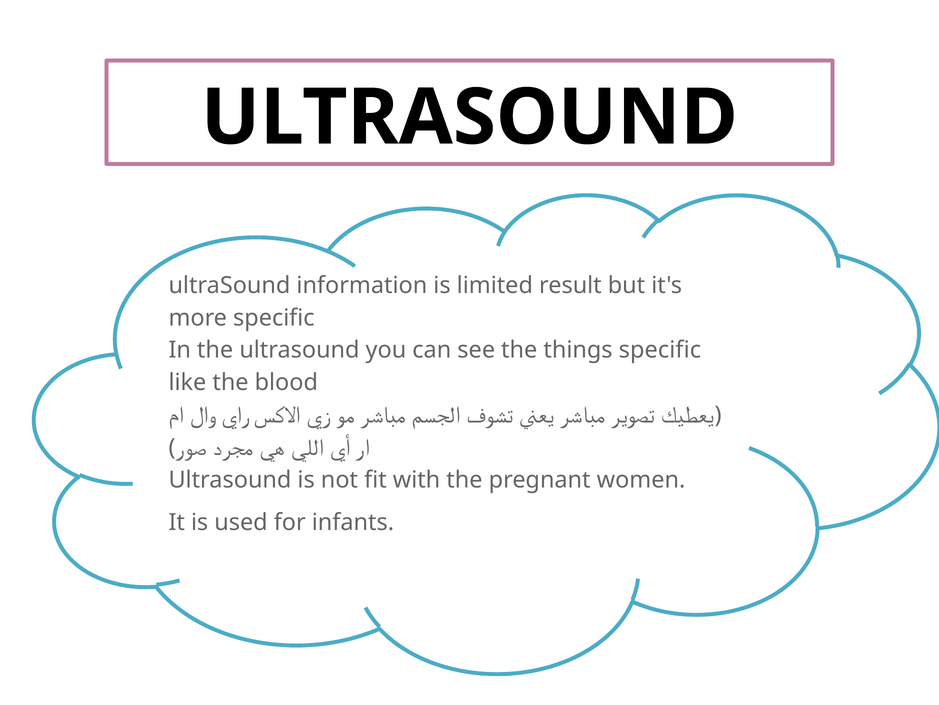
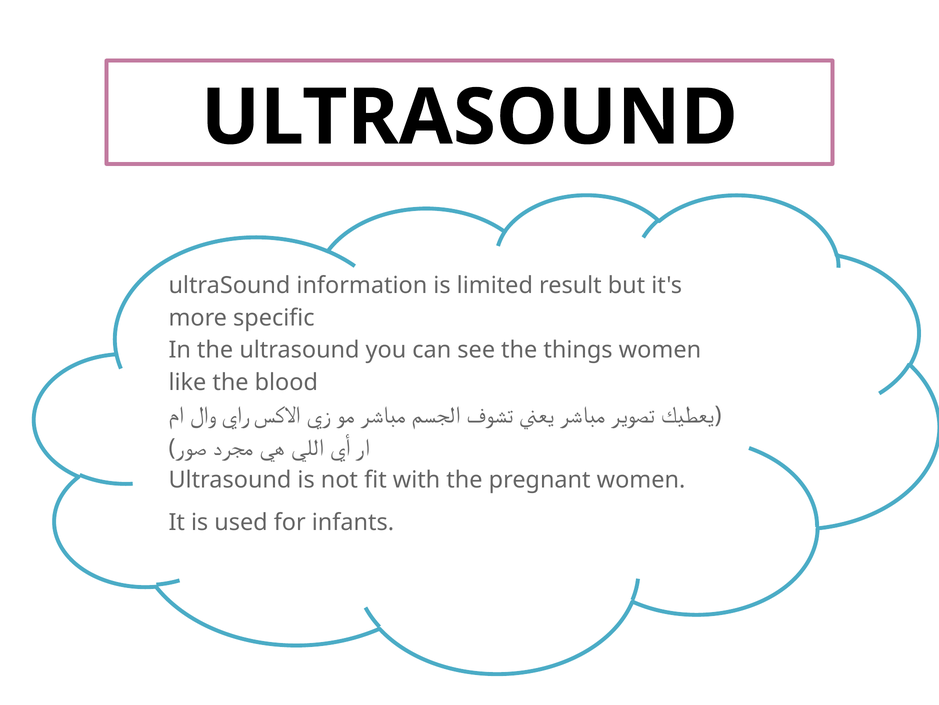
things specific: specific -> women
